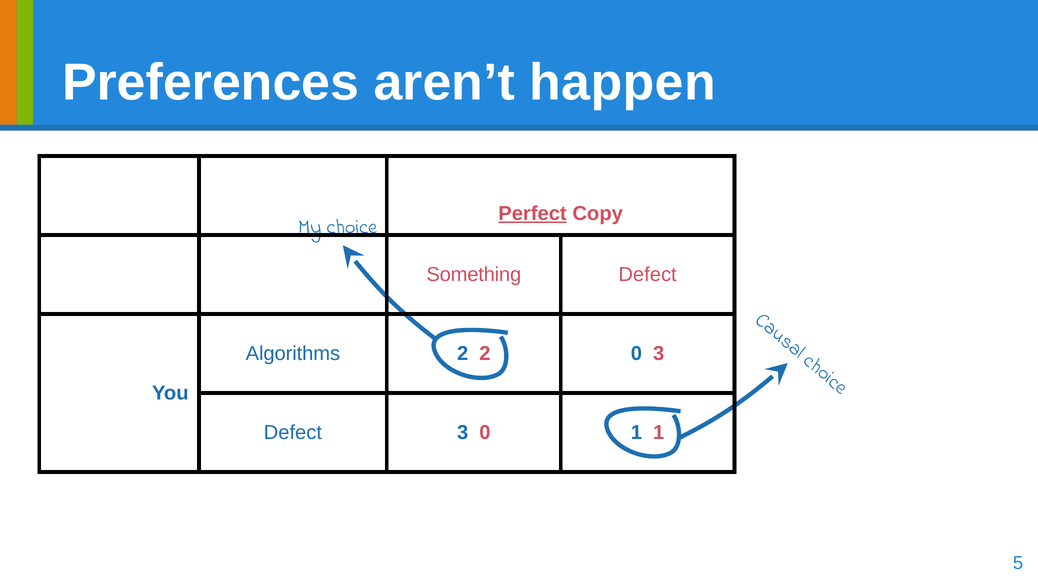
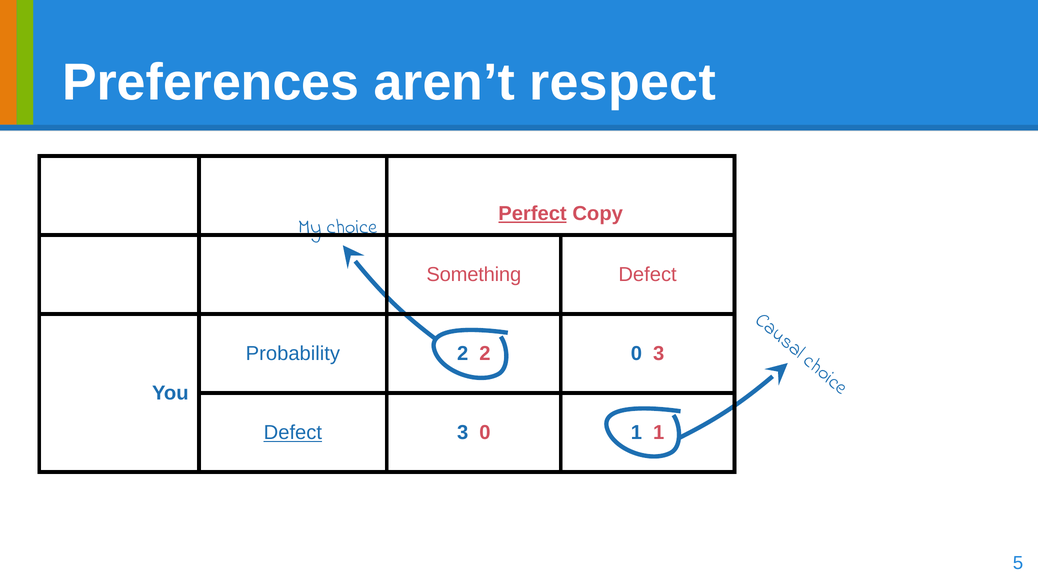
happen: happen -> respect
Algorithms: Algorithms -> Probability
Defect at (293, 433) underline: none -> present
